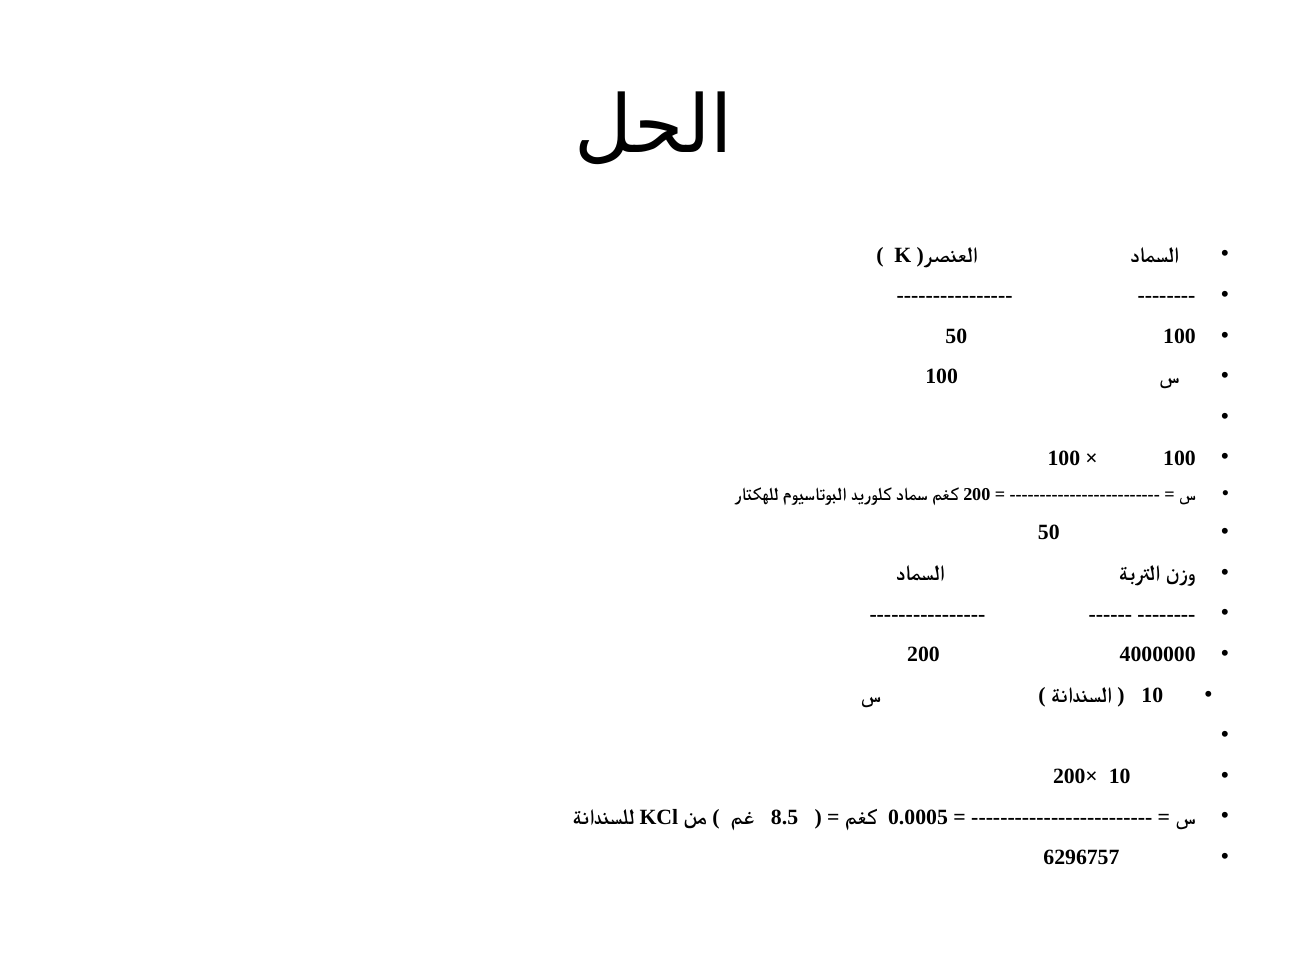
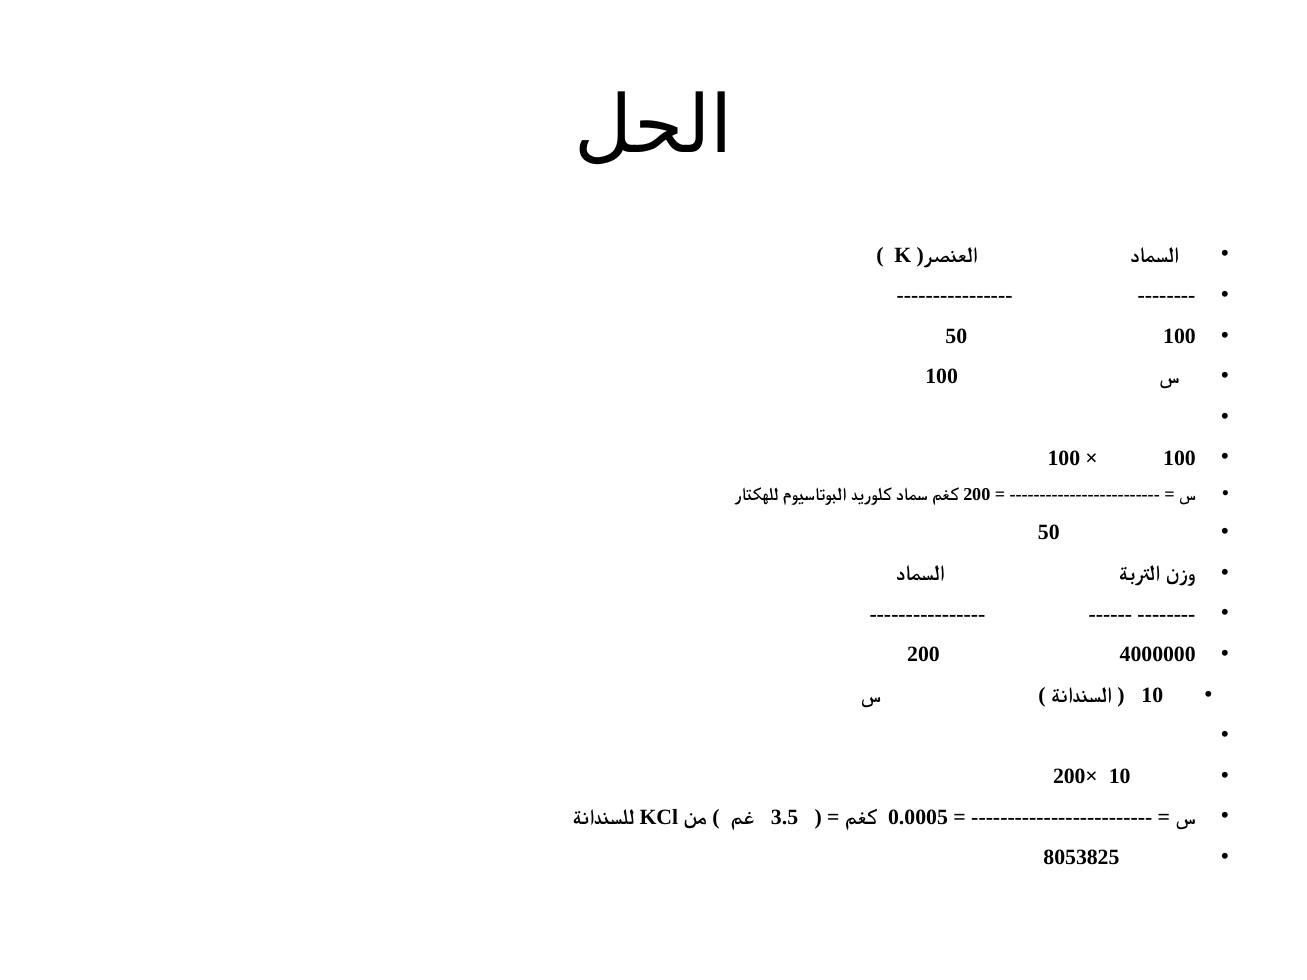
8.5: 8.5 -> 3.5
6296757: 6296757 -> 8053825
